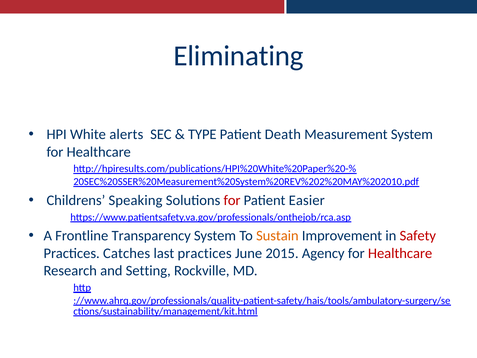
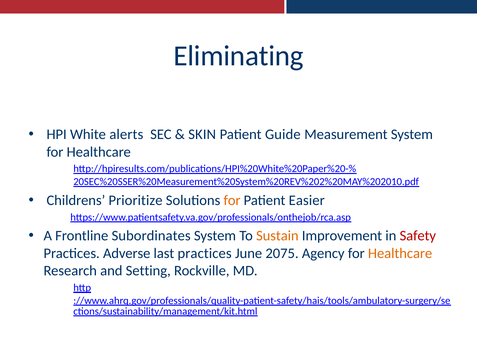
TYPE: TYPE -> SKIN
Death: Death -> Guide
Speaking: Speaking -> Prioritize
for at (232, 200) colour: red -> orange
Transparency: Transparency -> Subordinates
Catches: Catches -> Adverse
2015: 2015 -> 2075
Healthcare at (400, 253) colour: red -> orange
